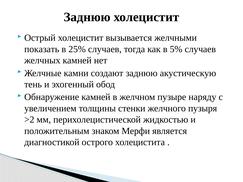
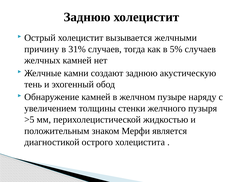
показать: показать -> причину
25%: 25% -> 31%
>2: >2 -> >5
